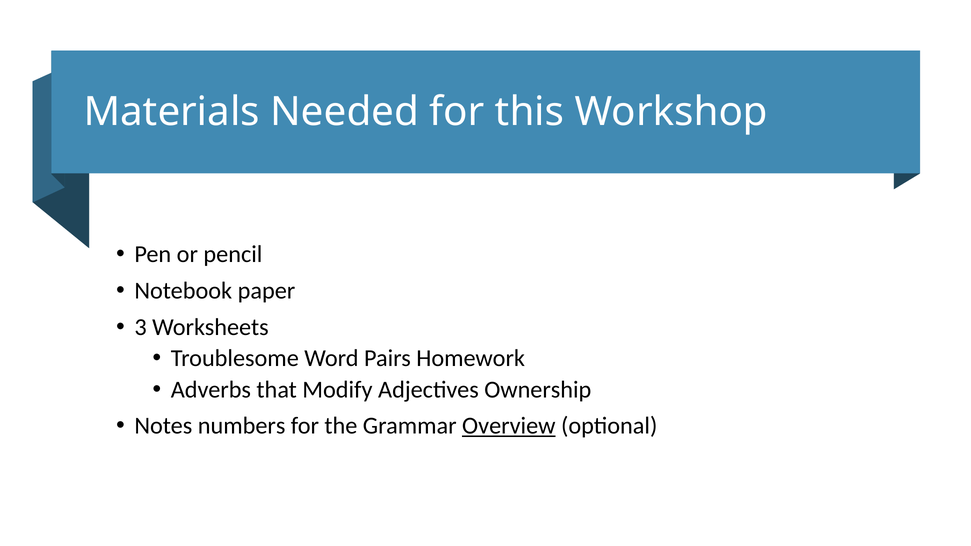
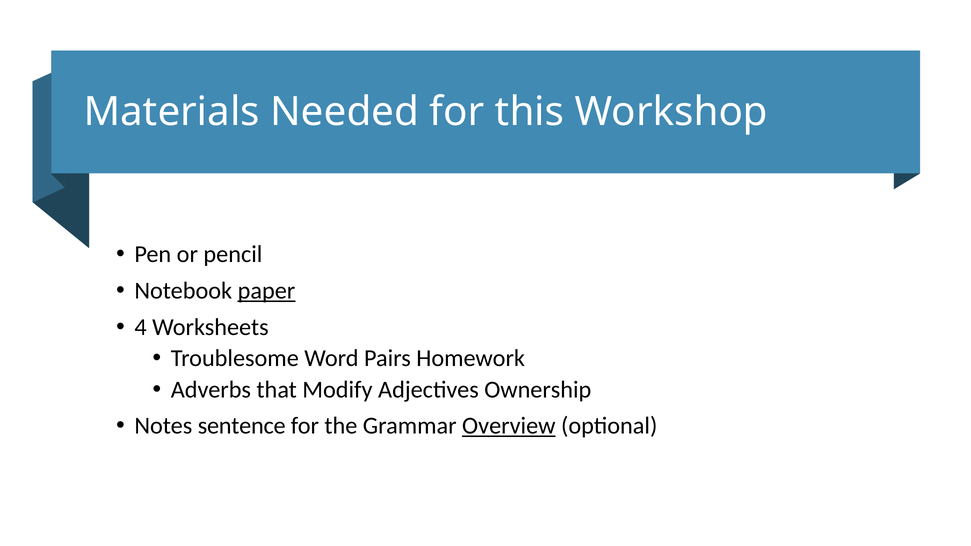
paper underline: none -> present
3: 3 -> 4
numbers: numbers -> sentence
